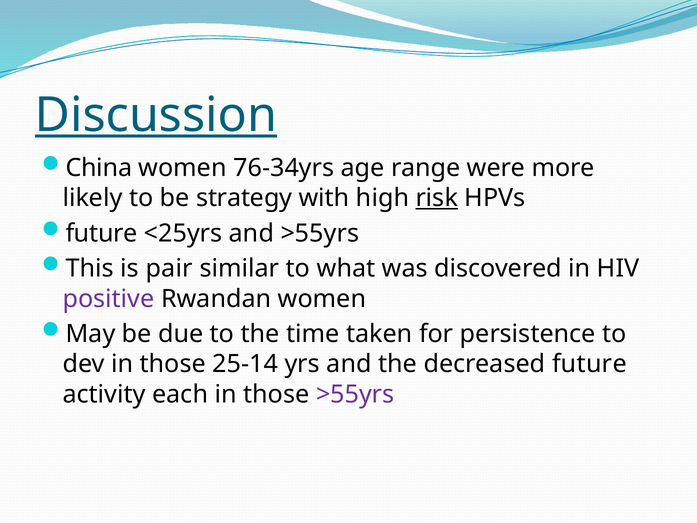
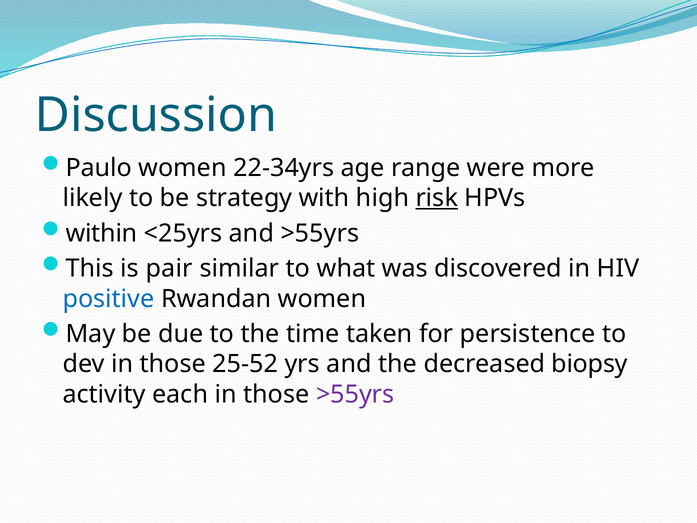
Discussion underline: present -> none
China: China -> Paulo
76-34yrs: 76-34yrs -> 22-34yrs
future at (102, 233): future -> within
positive colour: purple -> blue
25-14: 25-14 -> 25-52
decreased future: future -> biopsy
